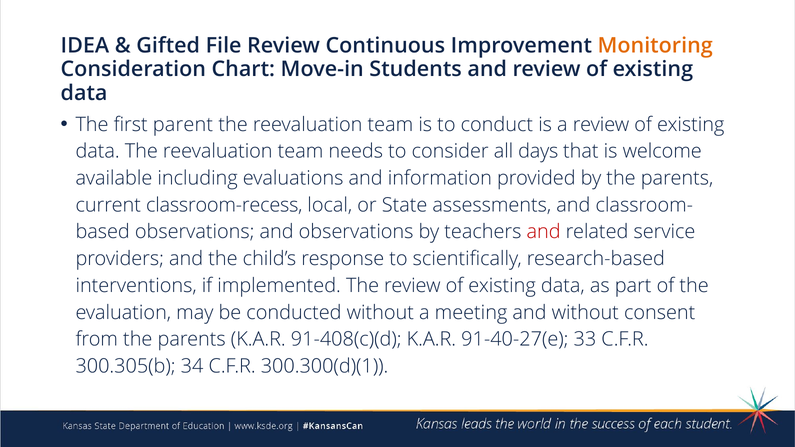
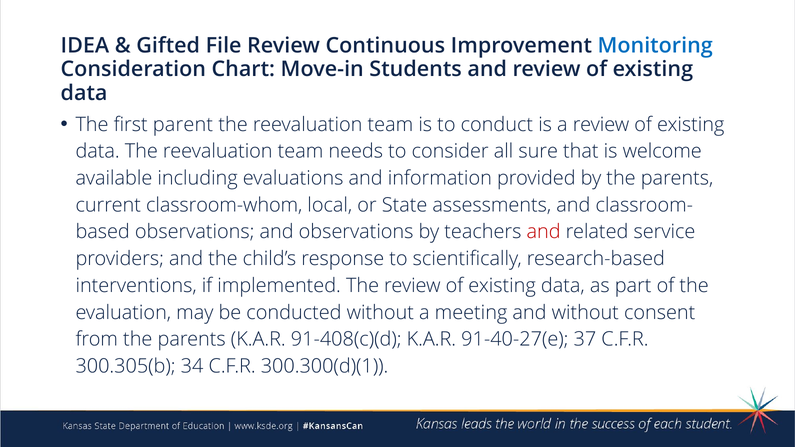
Monitoring colour: orange -> blue
days: days -> sure
classroom-recess: classroom-recess -> classroom-whom
33: 33 -> 37
